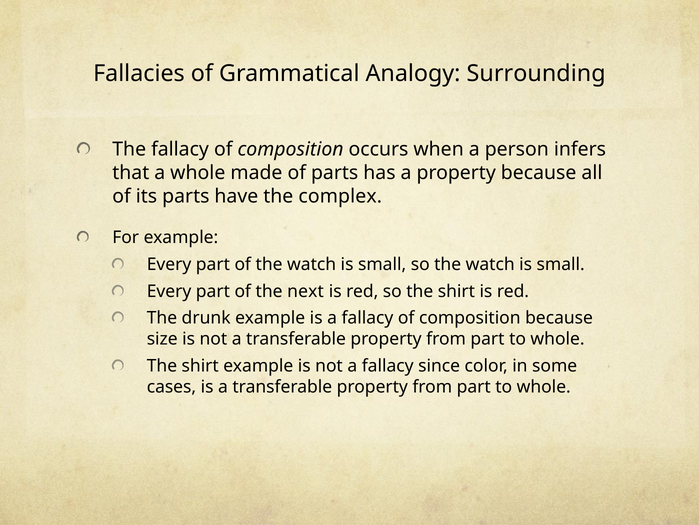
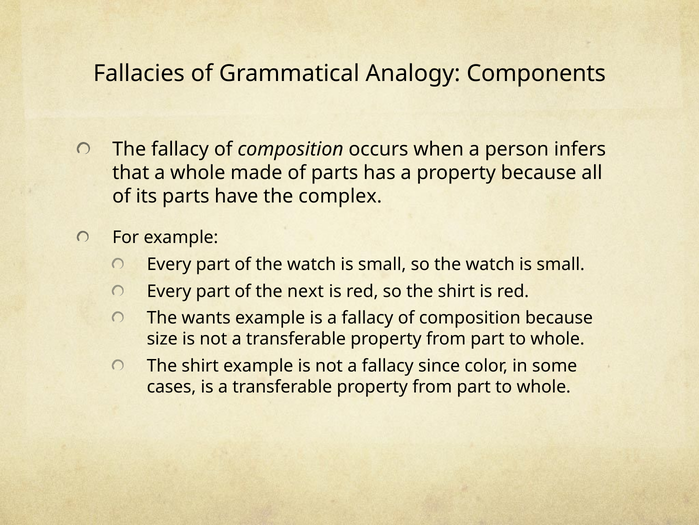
Surrounding: Surrounding -> Components
drunk: drunk -> wants
